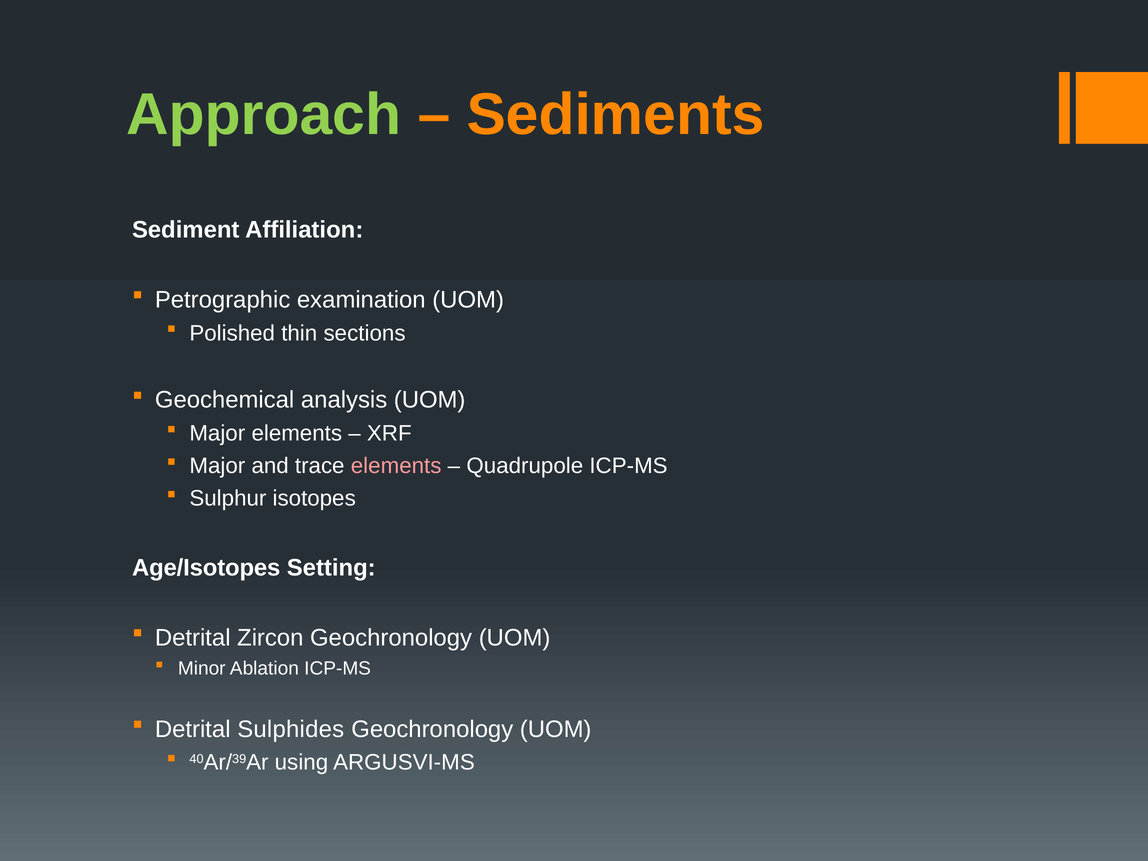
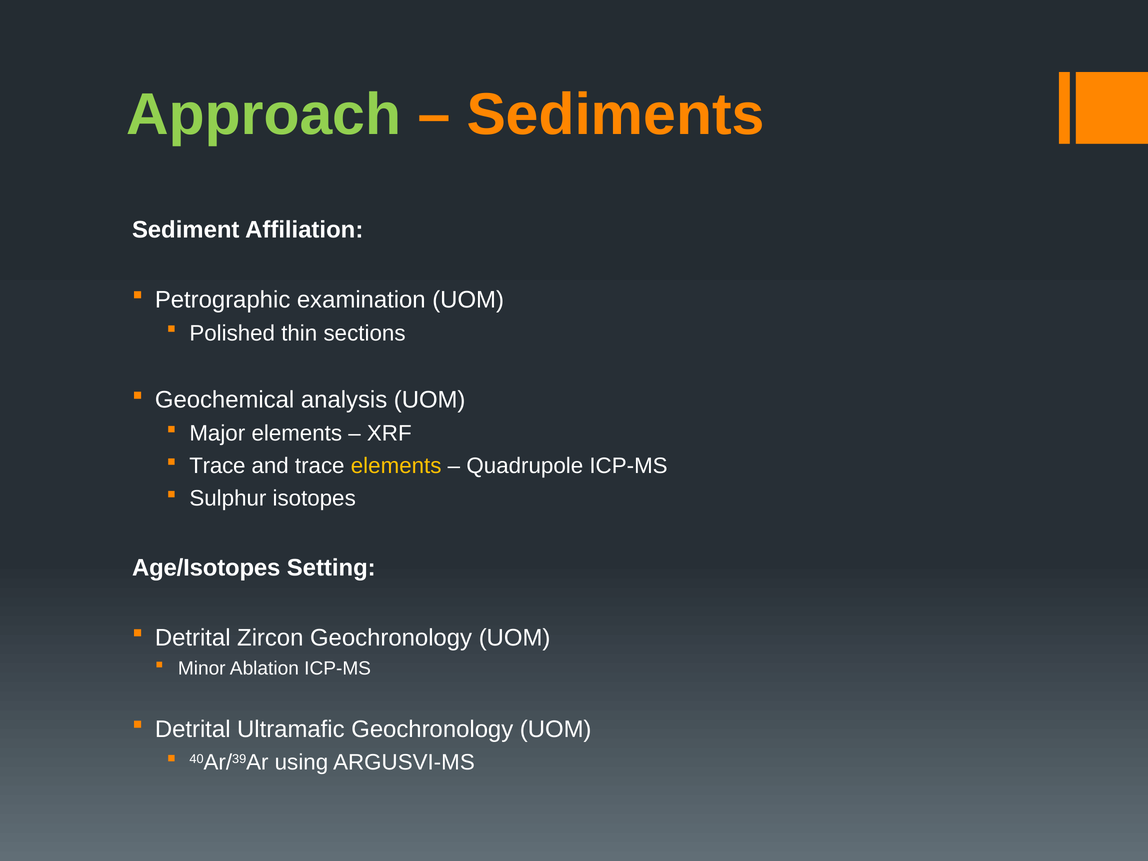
Major at (217, 466): Major -> Trace
elements at (396, 466) colour: pink -> yellow
Sulphides: Sulphides -> Ultramafic
